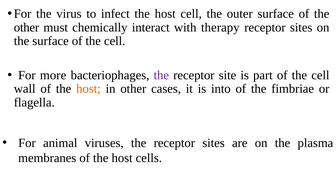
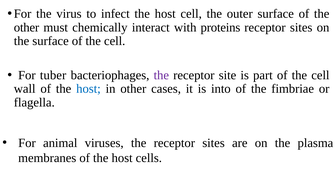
therapy: therapy -> proteins
more: more -> tuber
host at (88, 89) colour: orange -> blue
